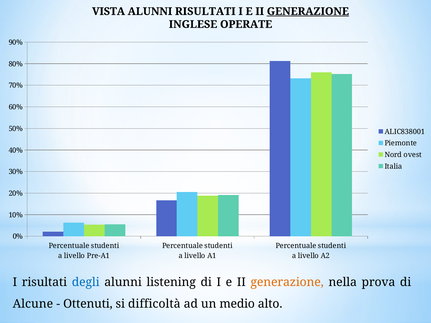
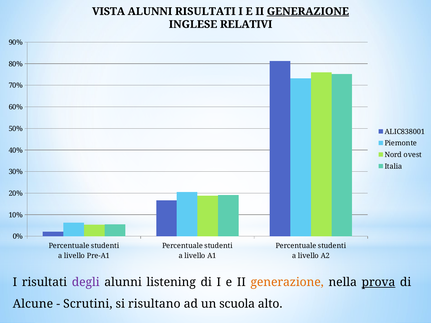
OPERATE: OPERATE -> RELATIVI
degli colour: blue -> purple
prova underline: none -> present
Ottenuti: Ottenuti -> Scrutini
difficoltà: difficoltà -> risultano
medio: medio -> scuola
